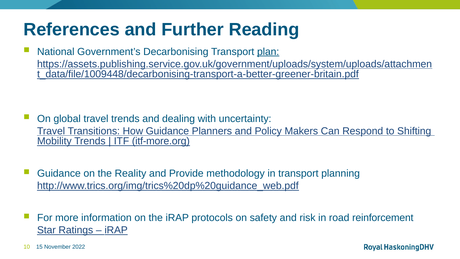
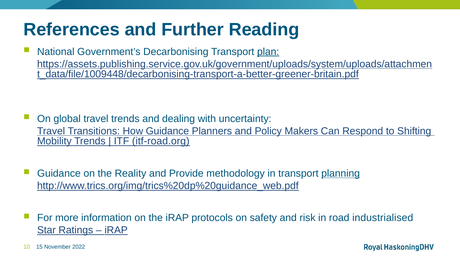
itf-more.org: itf-more.org -> itf-road.org
planning underline: none -> present
reinforcement: reinforcement -> industrialised
